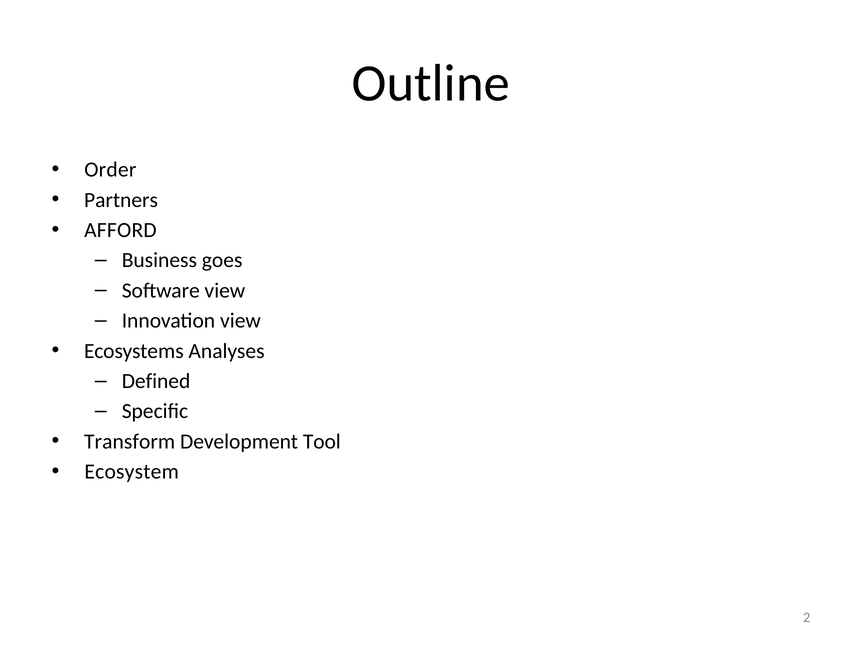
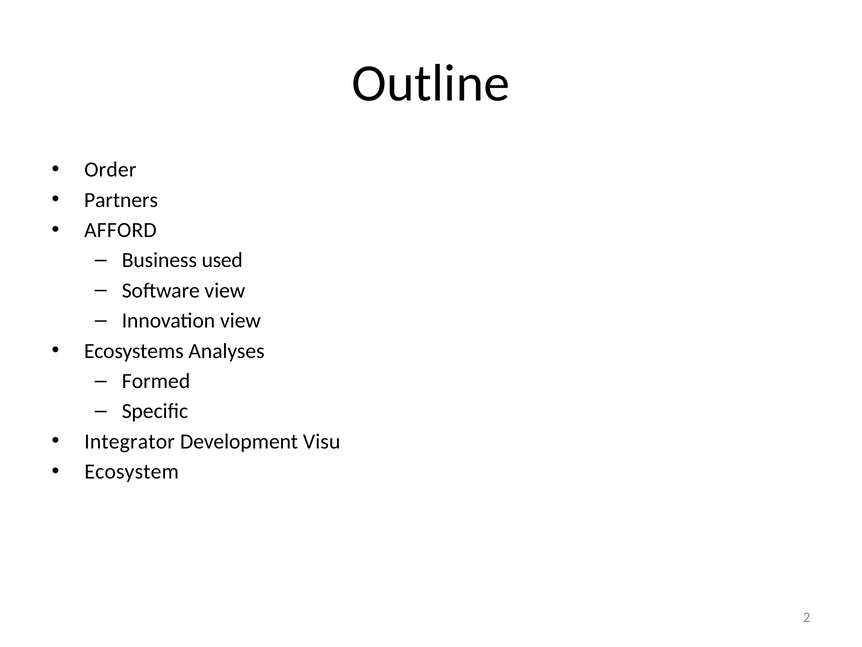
goes: goes -> used
Defined: Defined -> Formed
Transform: Transform -> Integrator
Tool: Tool -> Visu
